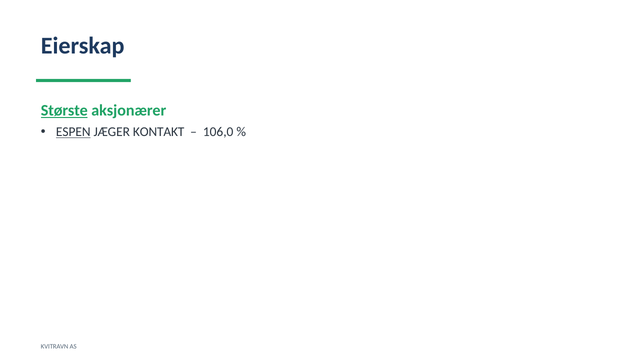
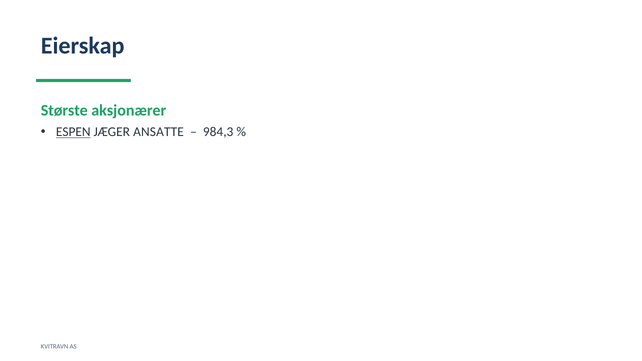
Største underline: present -> none
KONTAKT: KONTAKT -> ANSATTE
106,0: 106,0 -> 984,3
